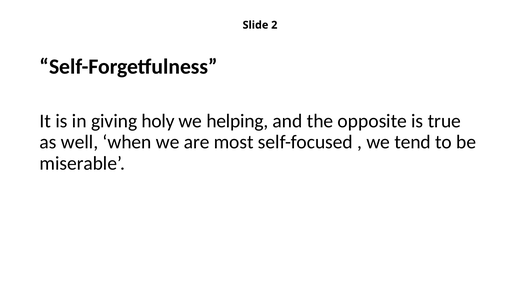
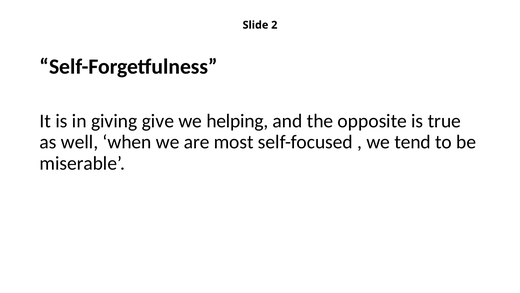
holy: holy -> give
